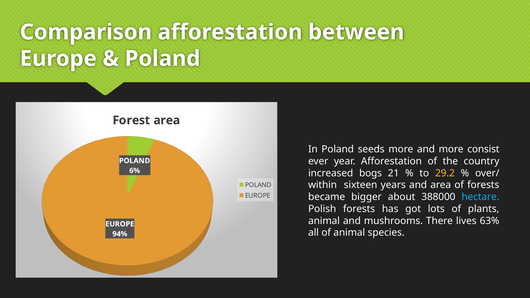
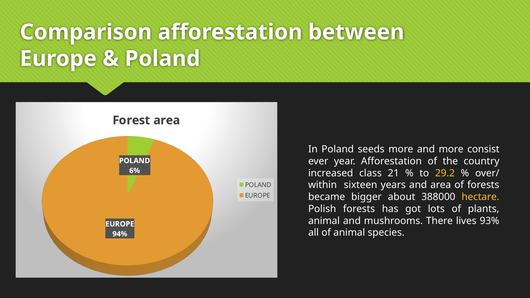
bogs: bogs -> class
hectare colour: light blue -> yellow
63%: 63% -> 93%
